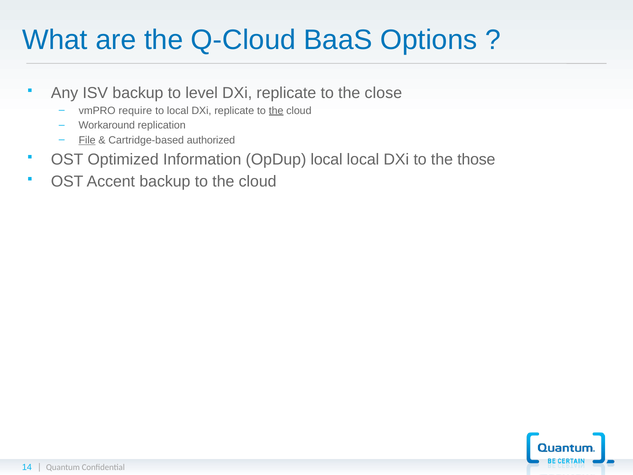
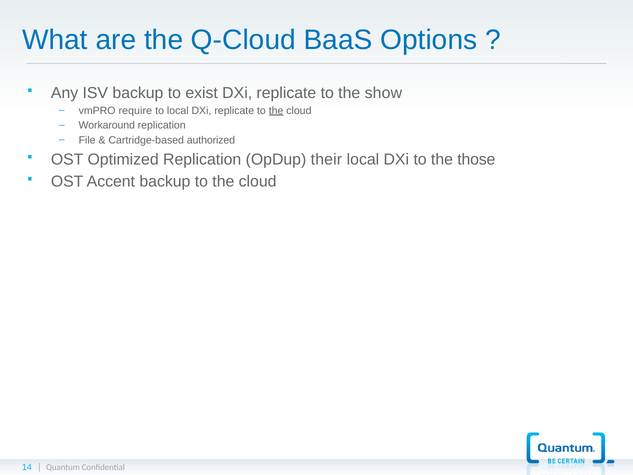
level: level -> exist
close: close -> show
File underline: present -> none
Optimized Information: Information -> Replication
OpDup local: local -> their
